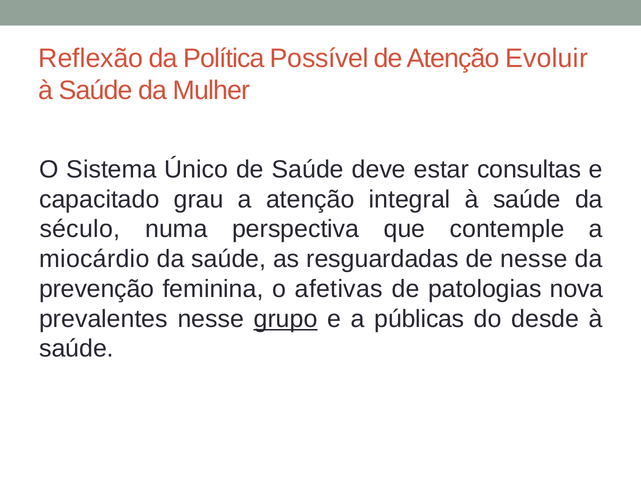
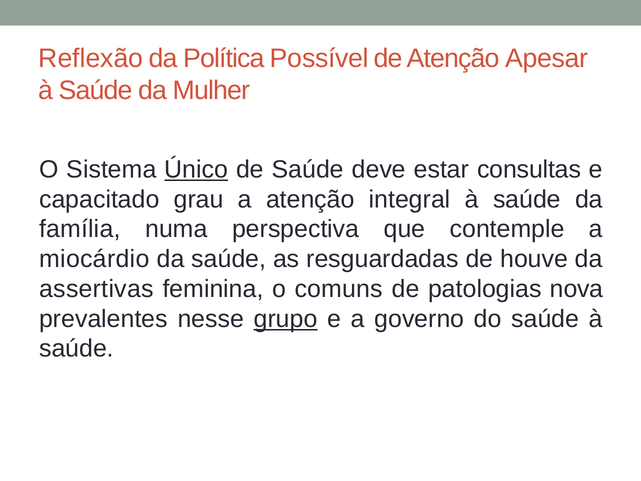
Evoluir: Evoluir -> Apesar
Único underline: none -> present
século: século -> família
de nesse: nesse -> houve
prevenção: prevenção -> assertivas
afetivas: afetivas -> comuns
públicas: públicas -> governo
do desde: desde -> saúde
